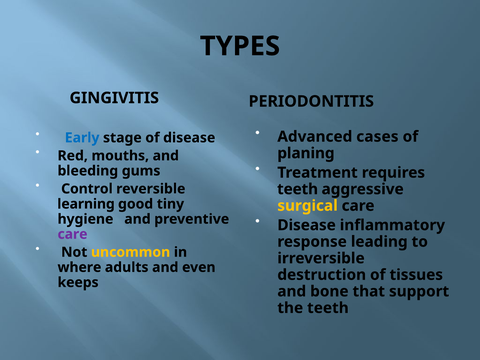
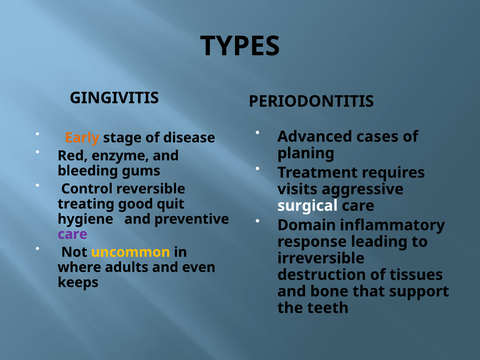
Early colour: blue -> orange
mouths: mouths -> enzyme
teeth at (298, 189): teeth -> visits
learning: learning -> treating
tiny: tiny -> quit
surgical colour: yellow -> white
Disease at (307, 225): Disease -> Domain
